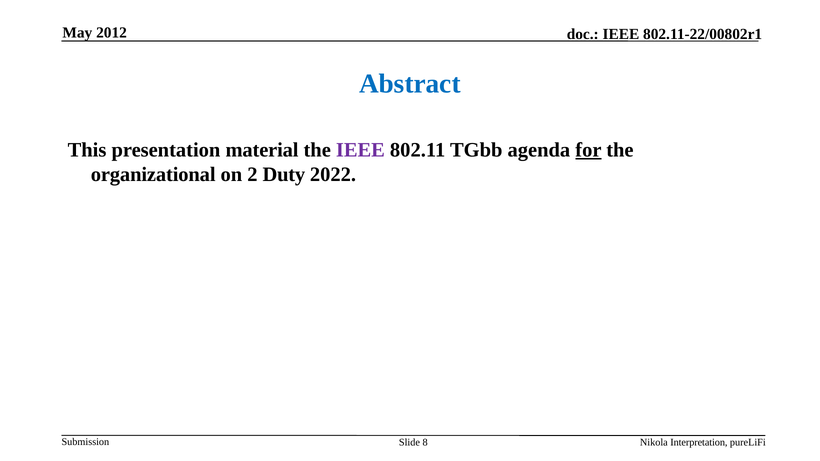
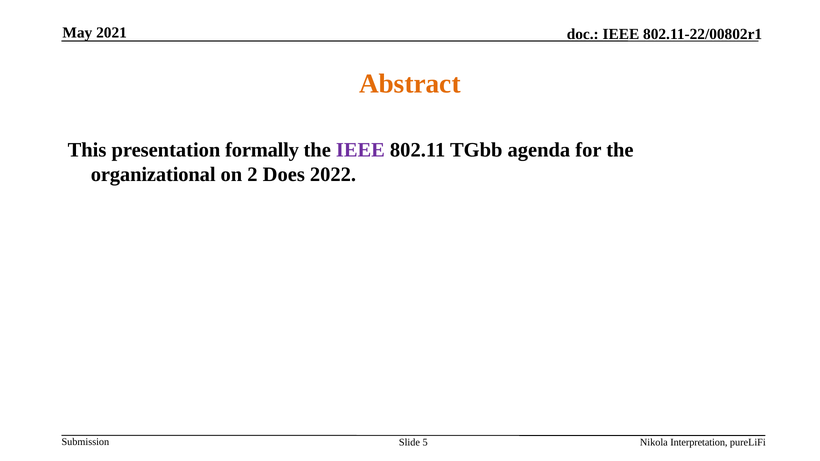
2012: 2012 -> 2021
Abstract colour: blue -> orange
material: material -> formally
for underline: present -> none
Duty: Duty -> Does
8: 8 -> 5
